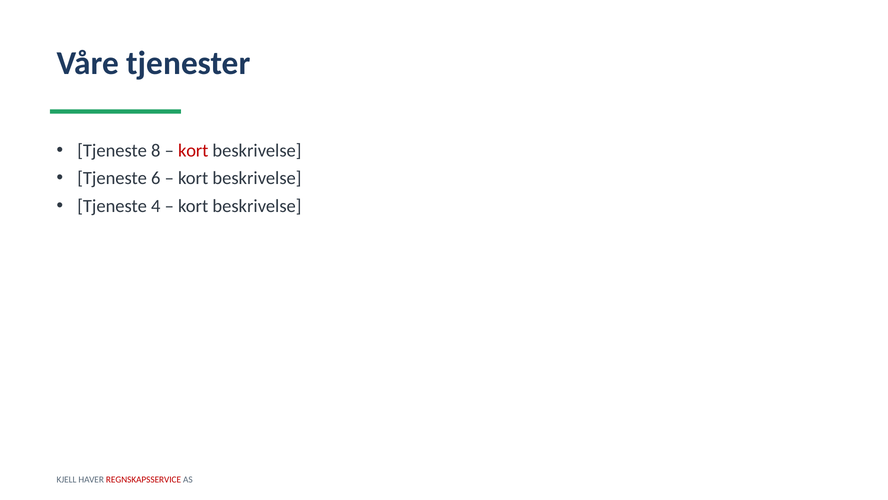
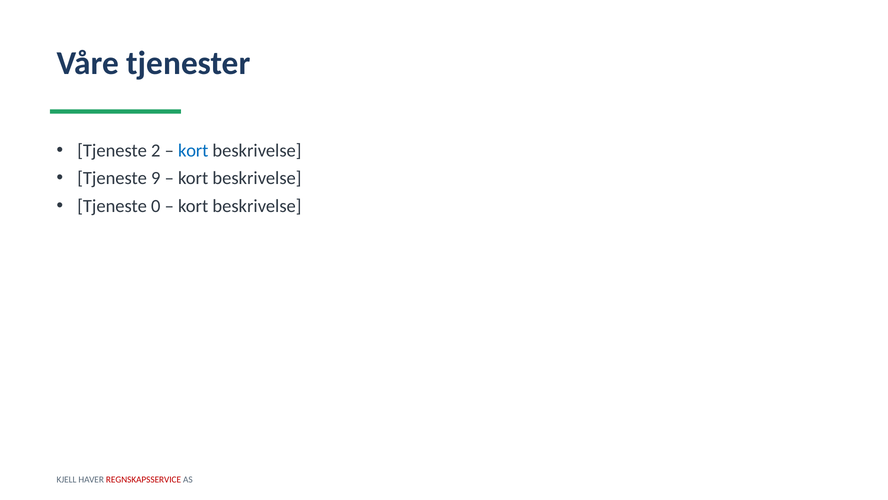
8: 8 -> 2
kort at (193, 150) colour: red -> blue
6: 6 -> 9
4: 4 -> 0
